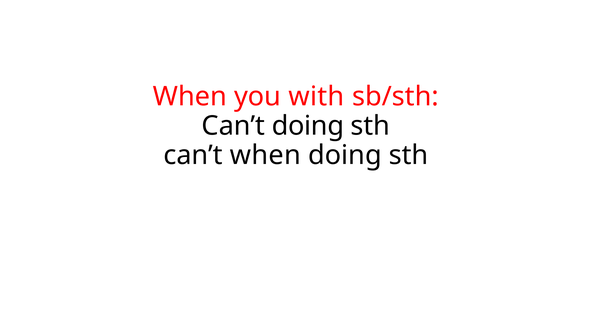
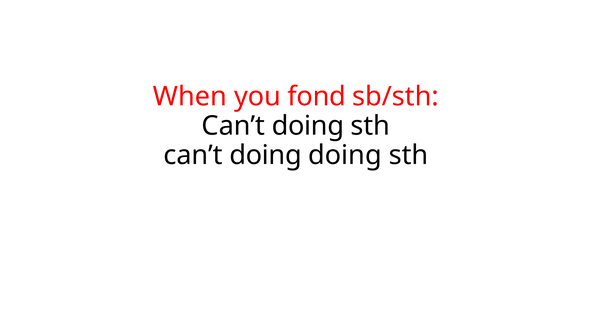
with: with -> fond
when at (265, 155): when -> doing
